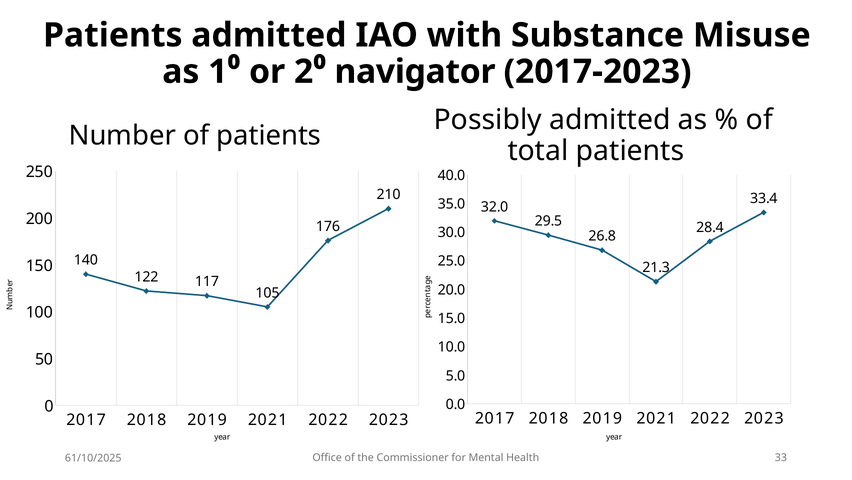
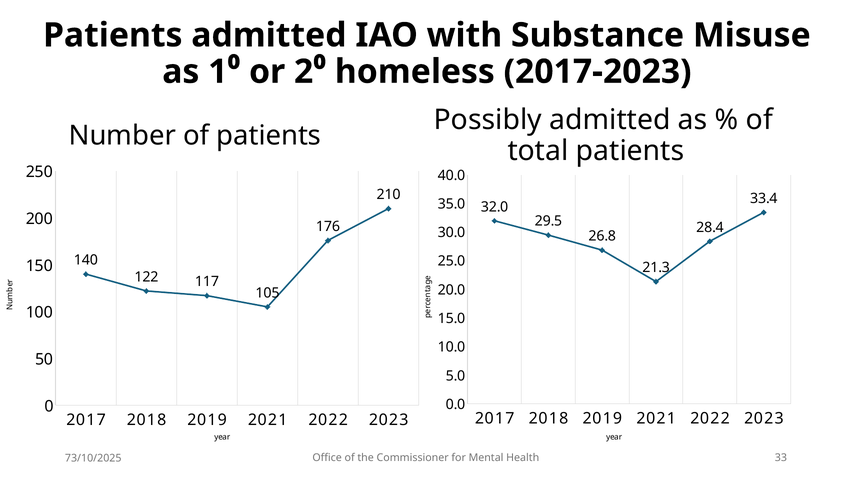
navigator: navigator -> homeless
61/10/2025: 61/10/2025 -> 73/10/2025
